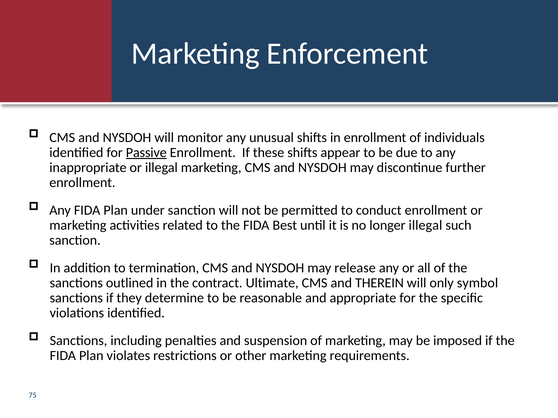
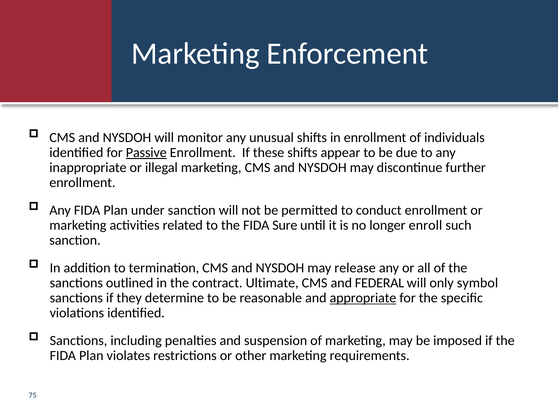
Best: Best -> Sure
longer illegal: illegal -> enroll
THEREIN: THEREIN -> FEDERAL
appropriate underline: none -> present
